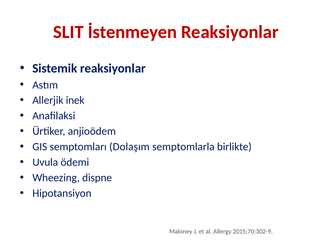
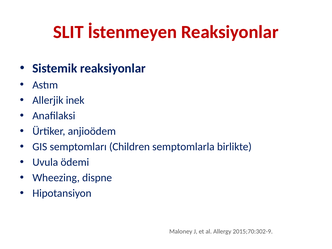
Dolaşım: Dolaşım -> Children
